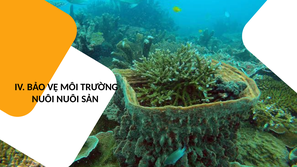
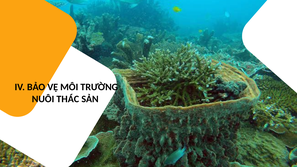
NUÔI NUÔI: NUÔI -> THÁC
